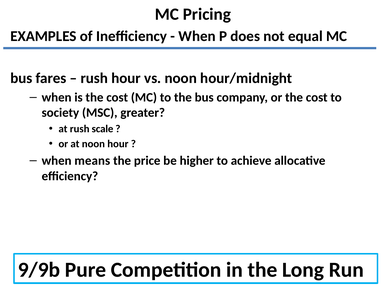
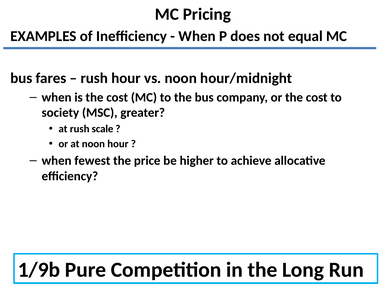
means: means -> fewest
9/9b: 9/9b -> 1/9b
